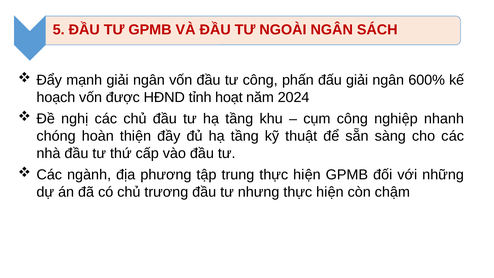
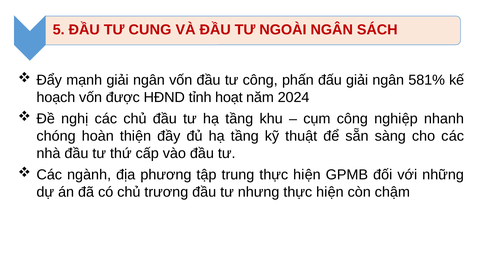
TƯ GPMB: GPMB -> CUNG
600%: 600% -> 581%
